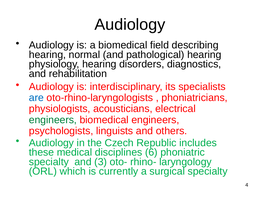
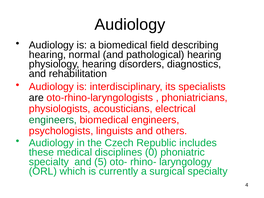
are colour: blue -> black
6: 6 -> 0
3: 3 -> 5
